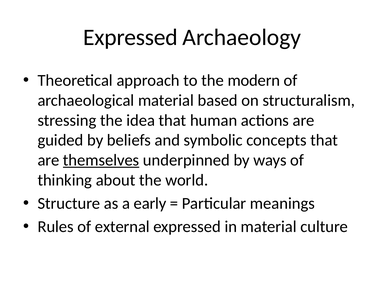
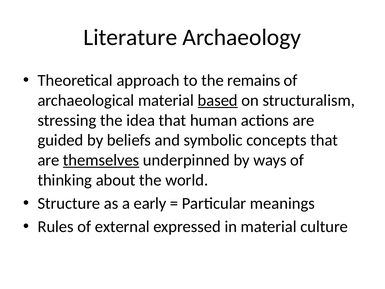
Expressed at (130, 37): Expressed -> Literature
modern: modern -> remains
based underline: none -> present
